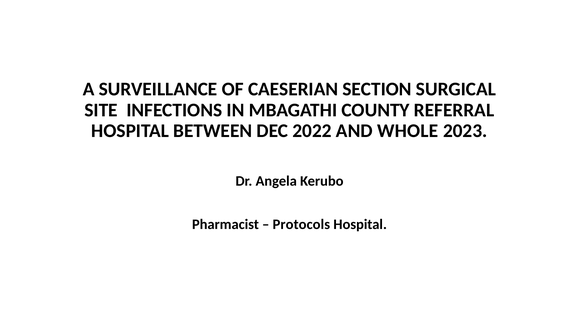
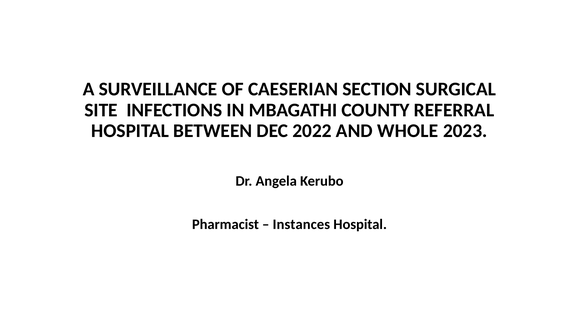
Protocols: Protocols -> Instances
